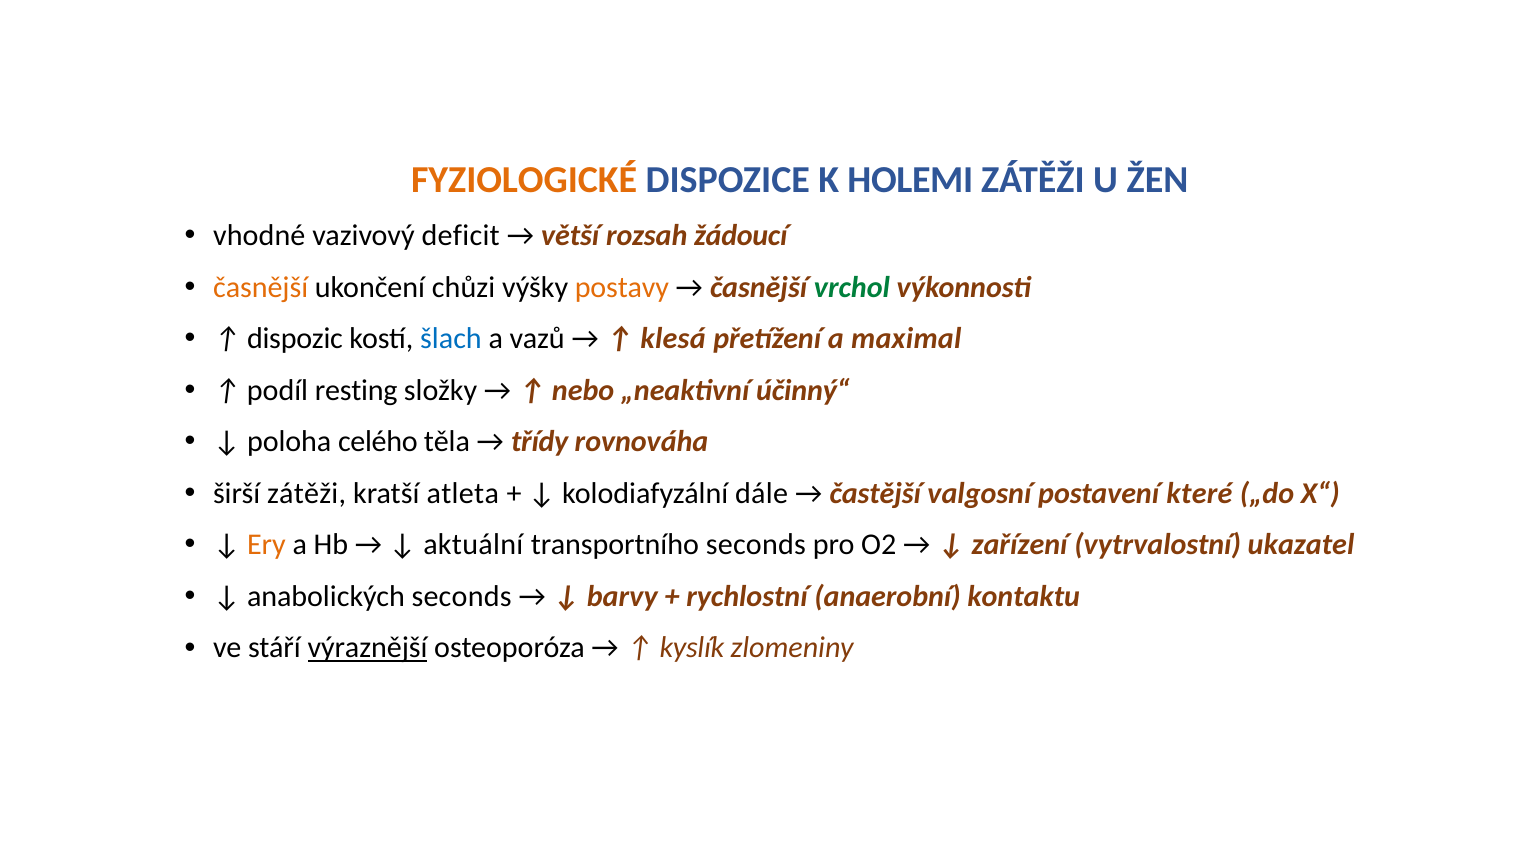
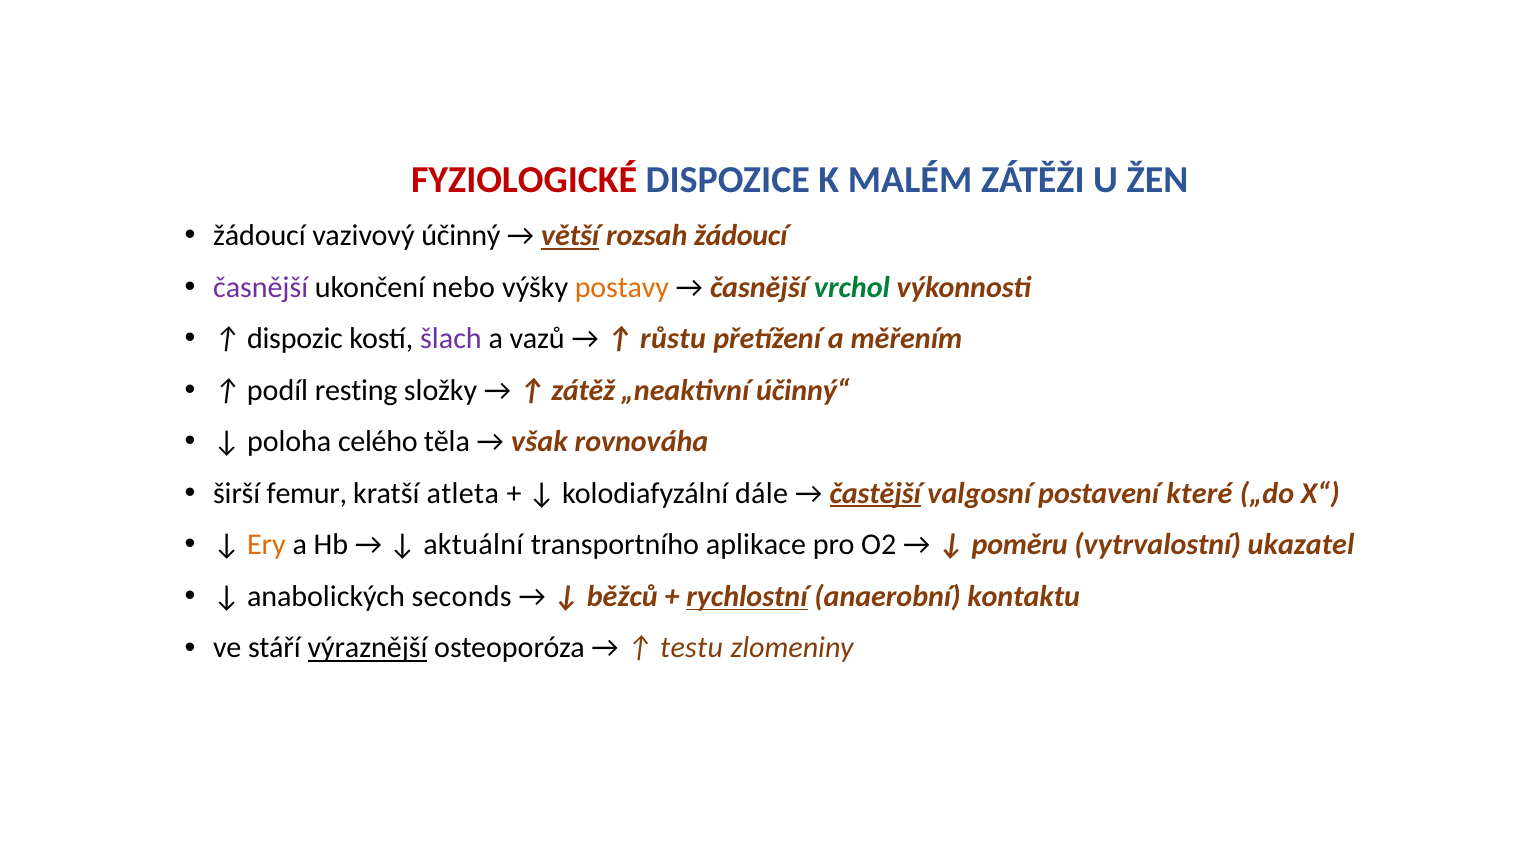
FYZIOLOGICKÉ colour: orange -> red
HOLEMI: HOLEMI -> MALÉM
vhodné at (259, 236): vhodné -> žádoucí
deficit: deficit -> účinný
větší underline: none -> present
časnější at (261, 287) colour: orange -> purple
chůzi: chůzi -> nebo
šlach colour: blue -> purple
klesá: klesá -> růstu
maximal: maximal -> měřením
nebo: nebo -> zátěž
třídy: třídy -> však
širší zátěži: zátěži -> femur
častější underline: none -> present
transportního seconds: seconds -> aplikace
zařízení: zařízení -> poměru
barvy: barvy -> běžců
rychlostní underline: none -> present
kyslík: kyslík -> testu
